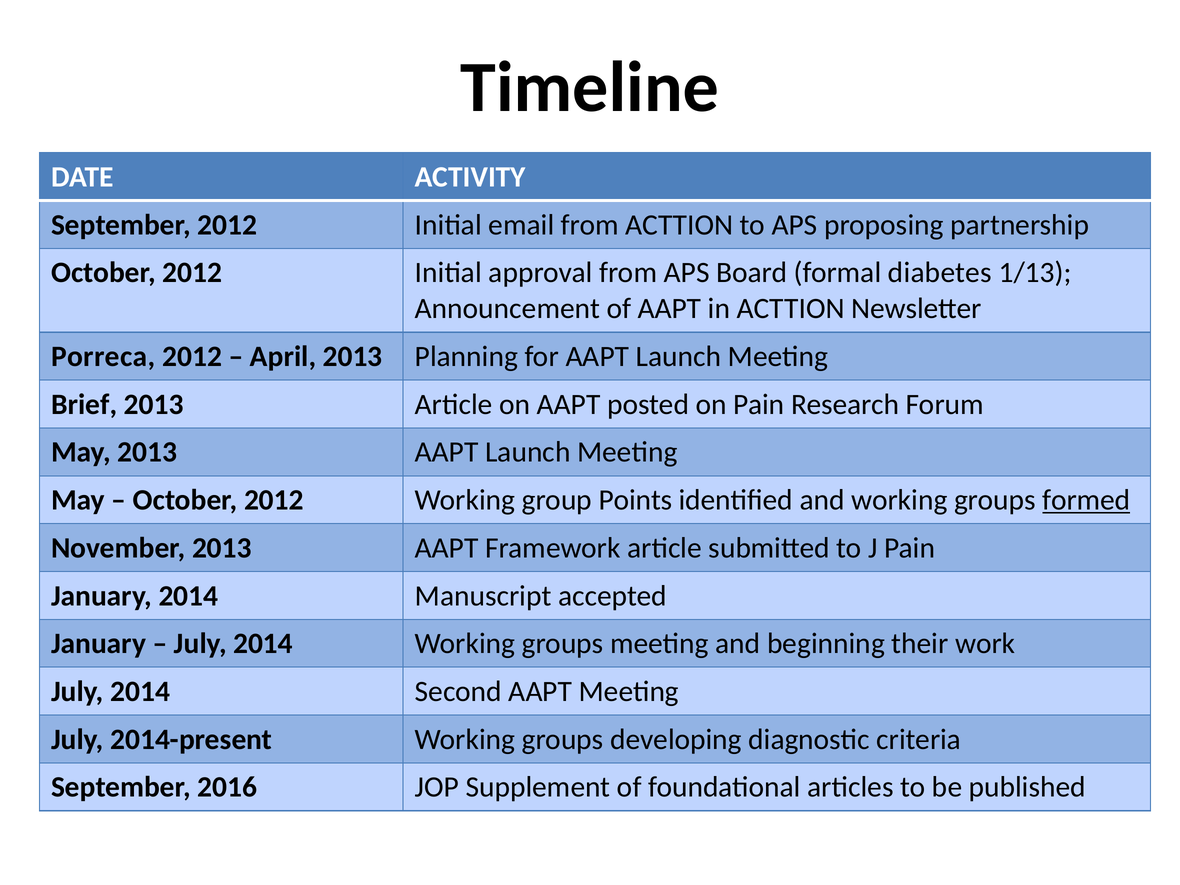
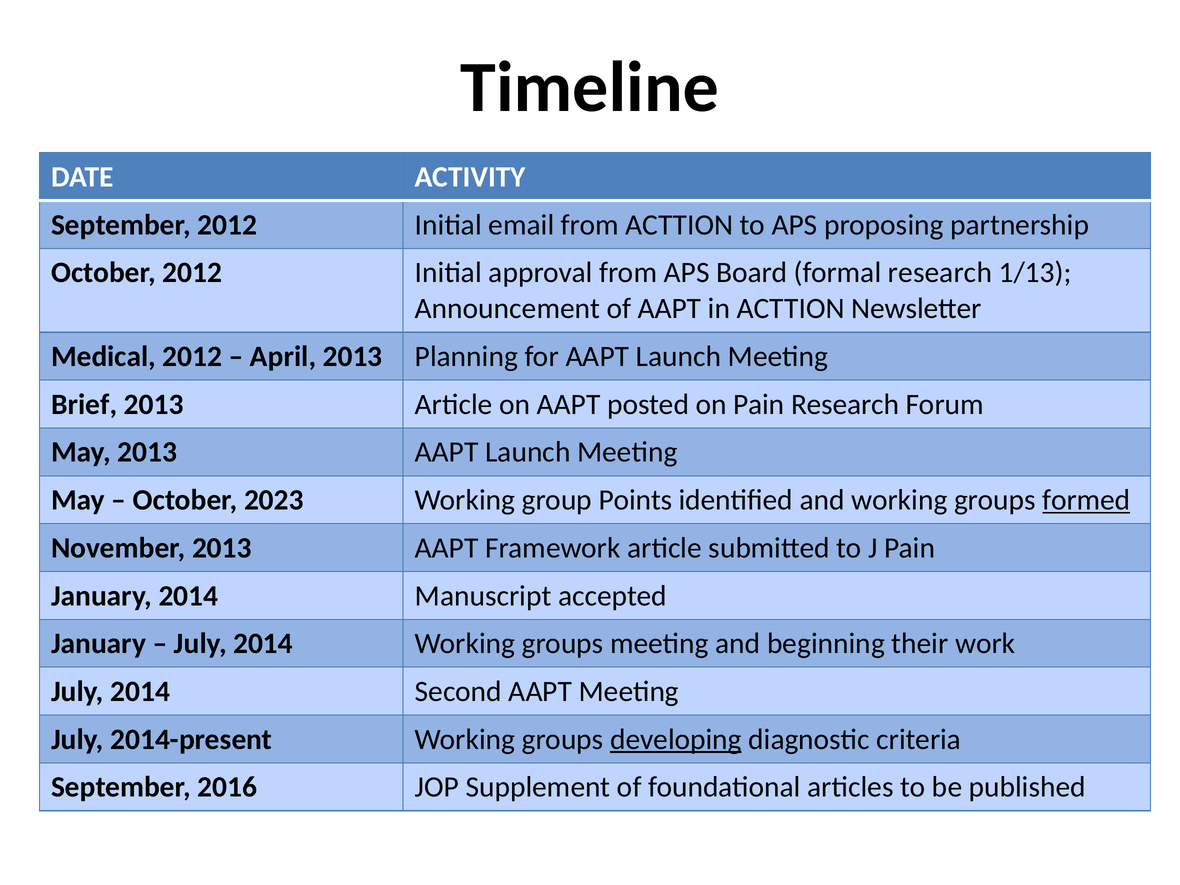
formal diabetes: diabetes -> research
Porreca: Porreca -> Medical
2012 at (274, 500): 2012 -> 2023
developing underline: none -> present
